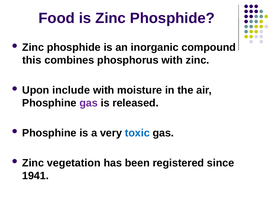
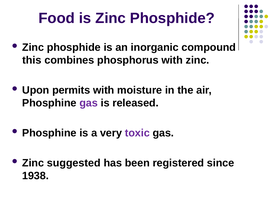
include: include -> permits
toxic colour: blue -> purple
vegetation: vegetation -> suggested
1941: 1941 -> 1938
